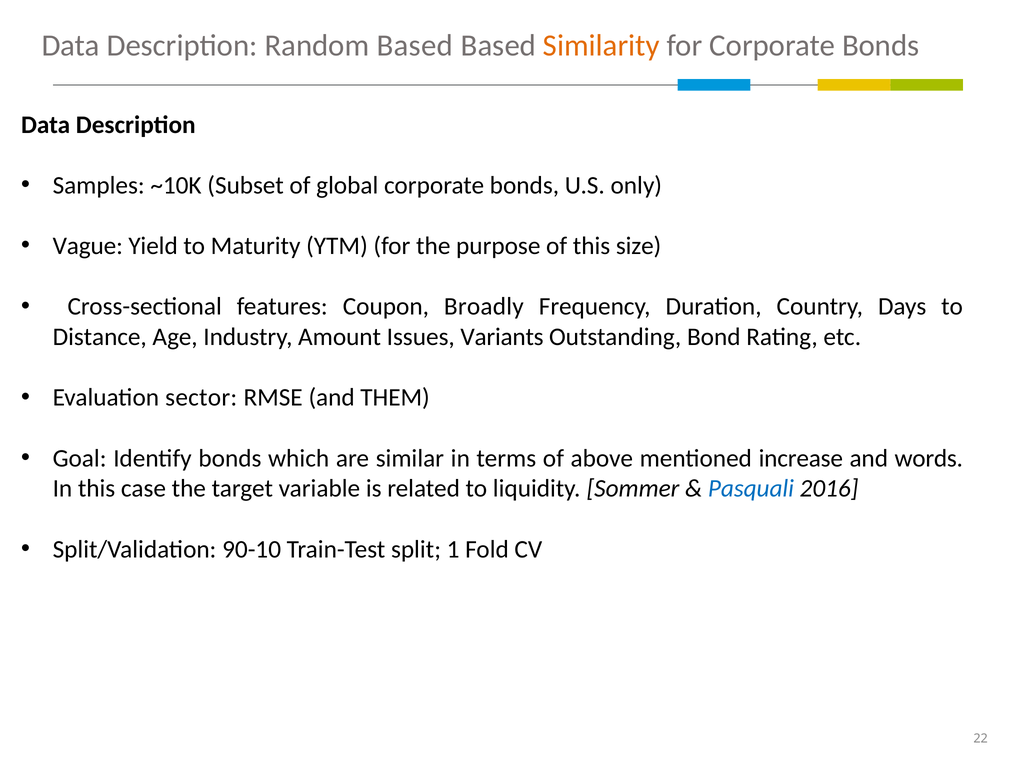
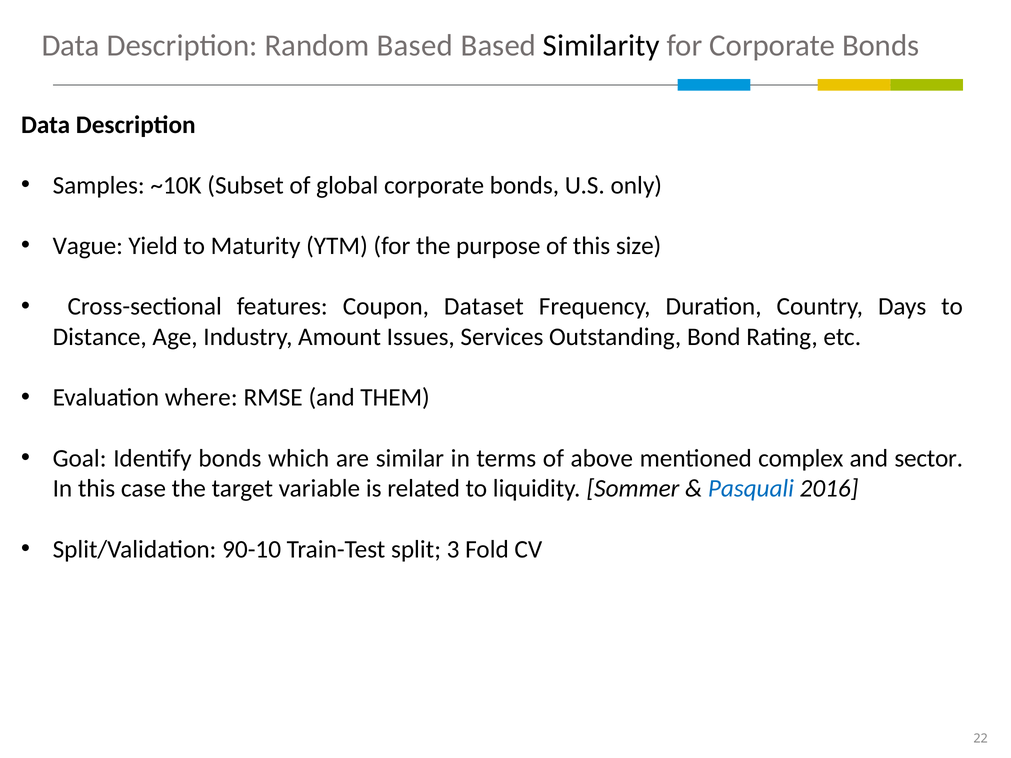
Similarity colour: orange -> black
Broadly: Broadly -> Dataset
Variants: Variants -> Services
sector: sector -> where
increase: increase -> complex
words: words -> sector
1: 1 -> 3
